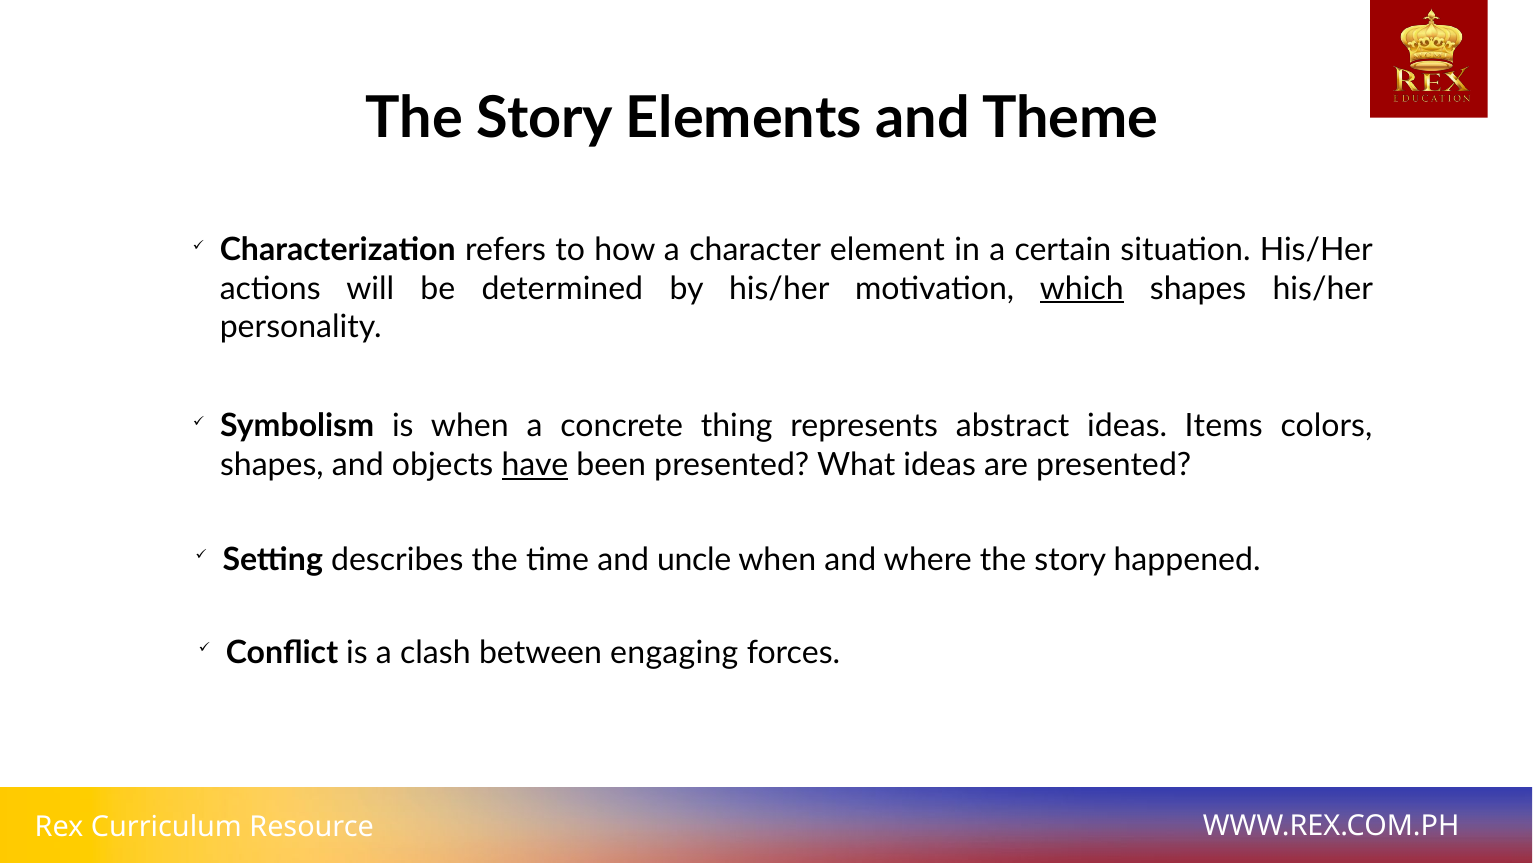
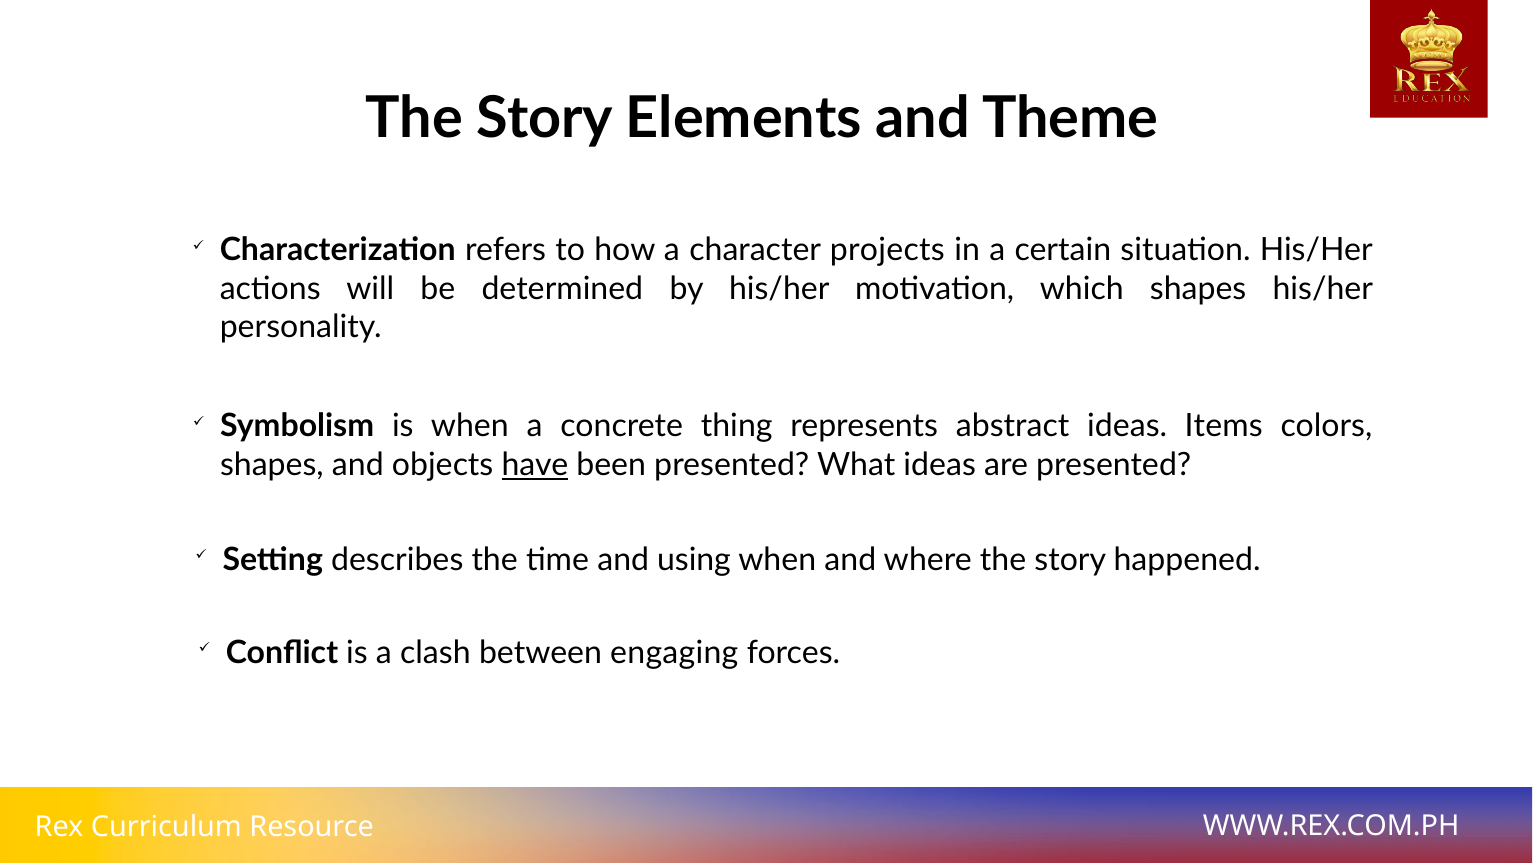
element: element -> projects
which underline: present -> none
uncle: uncle -> using
